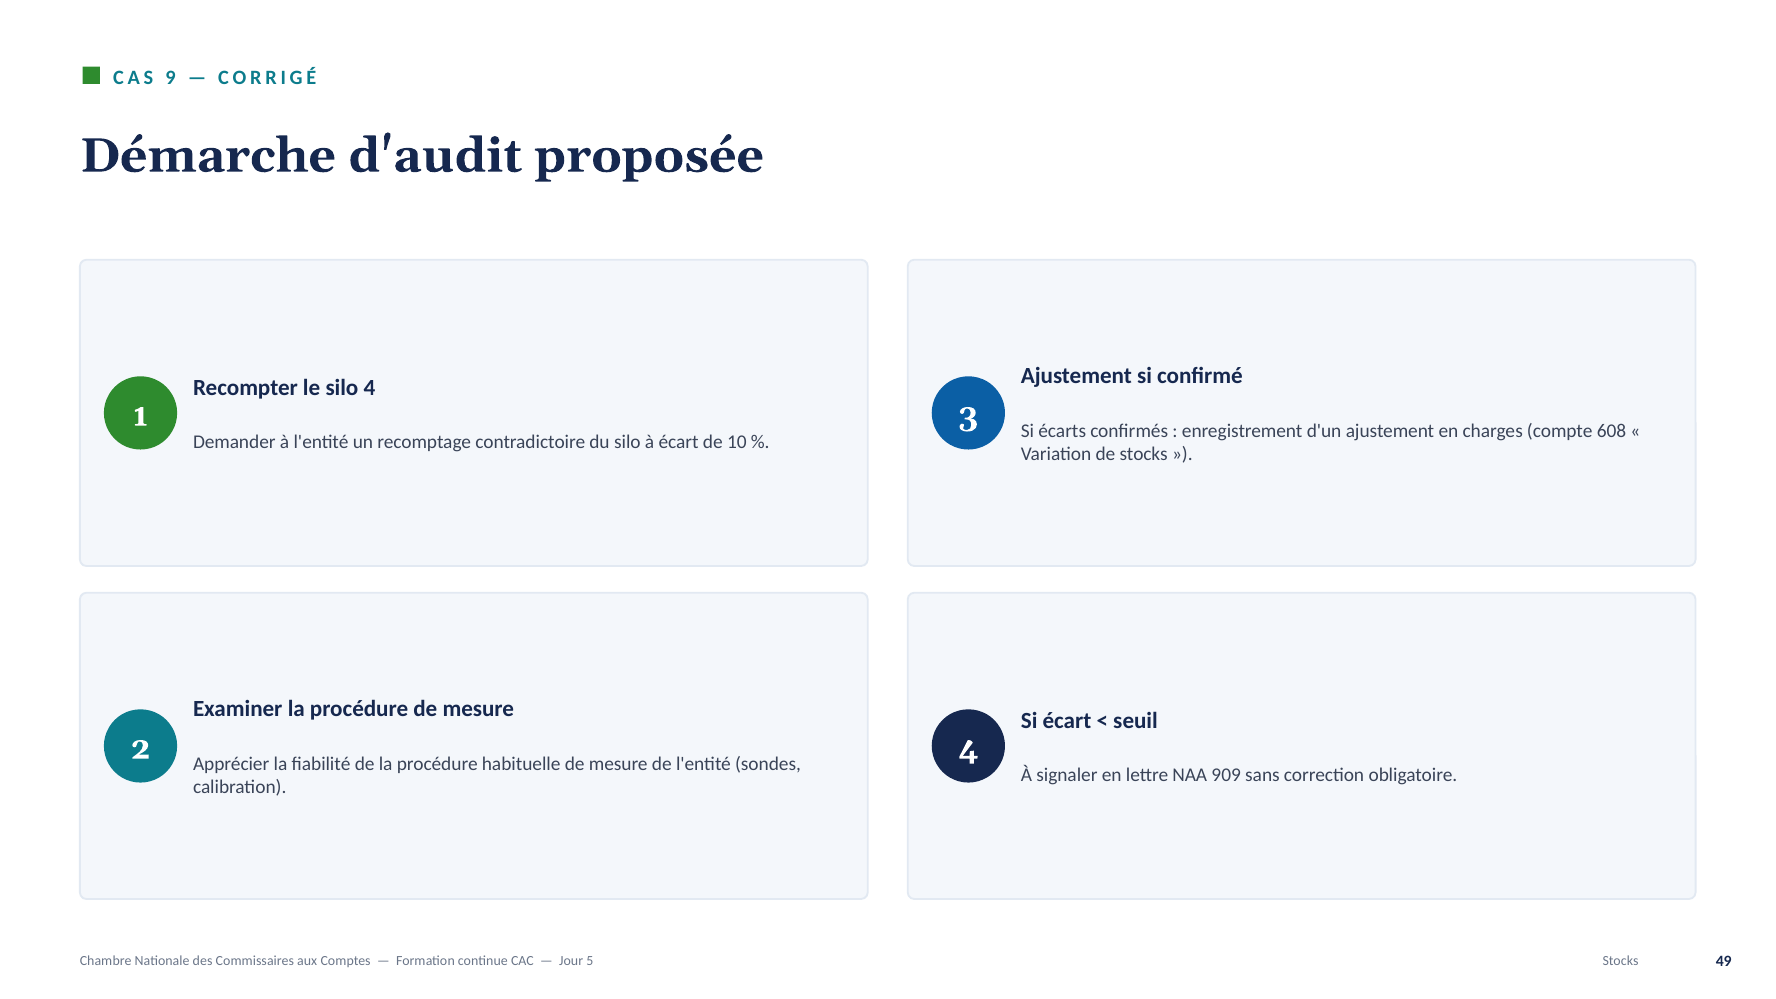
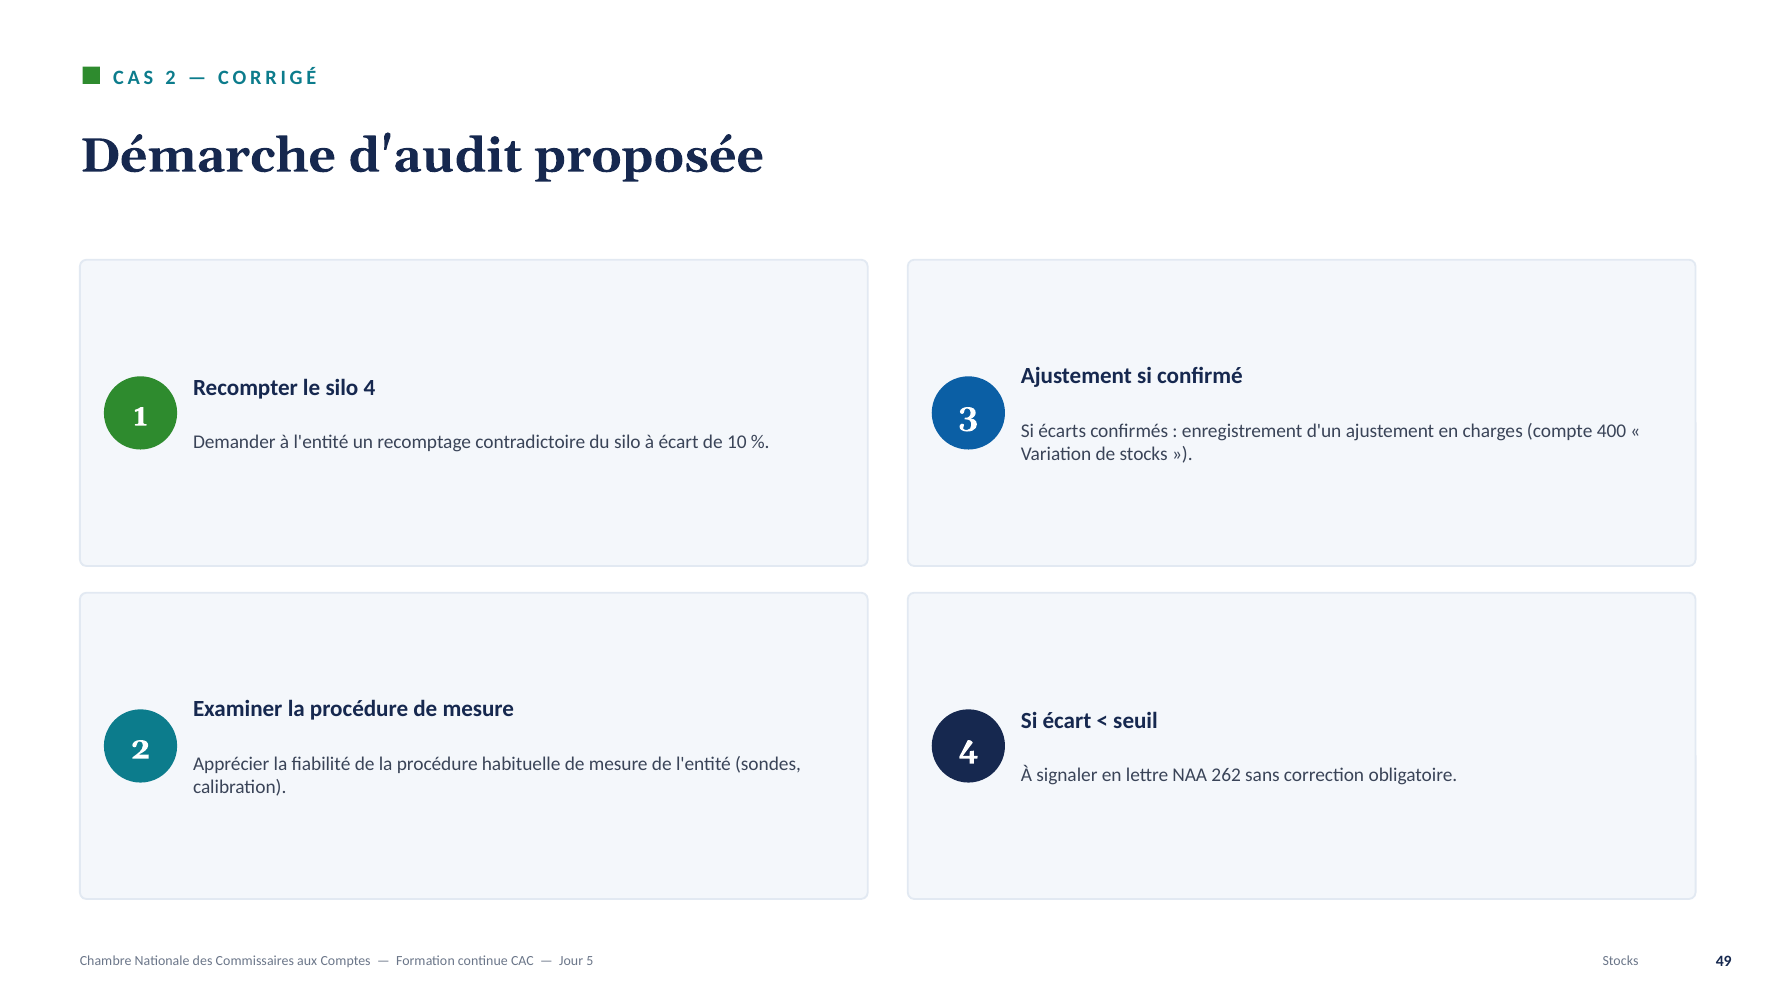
CAS 9: 9 -> 2
608: 608 -> 400
909: 909 -> 262
